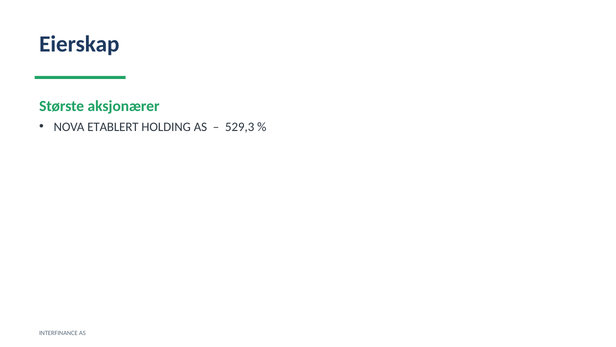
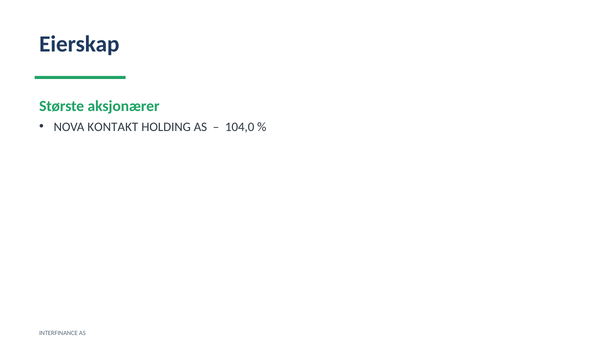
ETABLERT: ETABLERT -> KONTAKT
529,3: 529,3 -> 104,0
